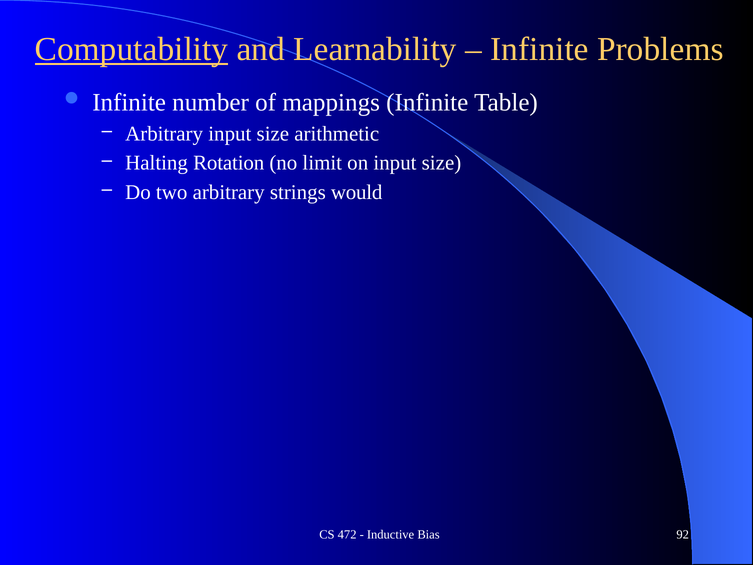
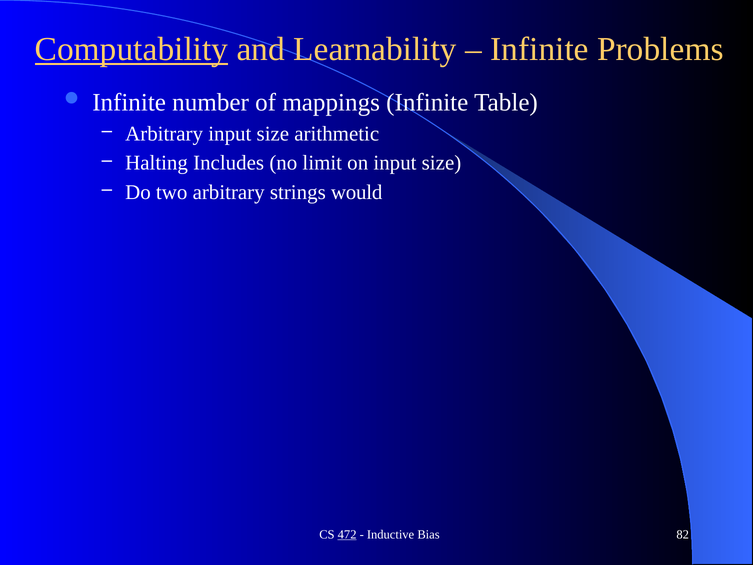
Rotation: Rotation -> Includes
472 underline: none -> present
92: 92 -> 82
